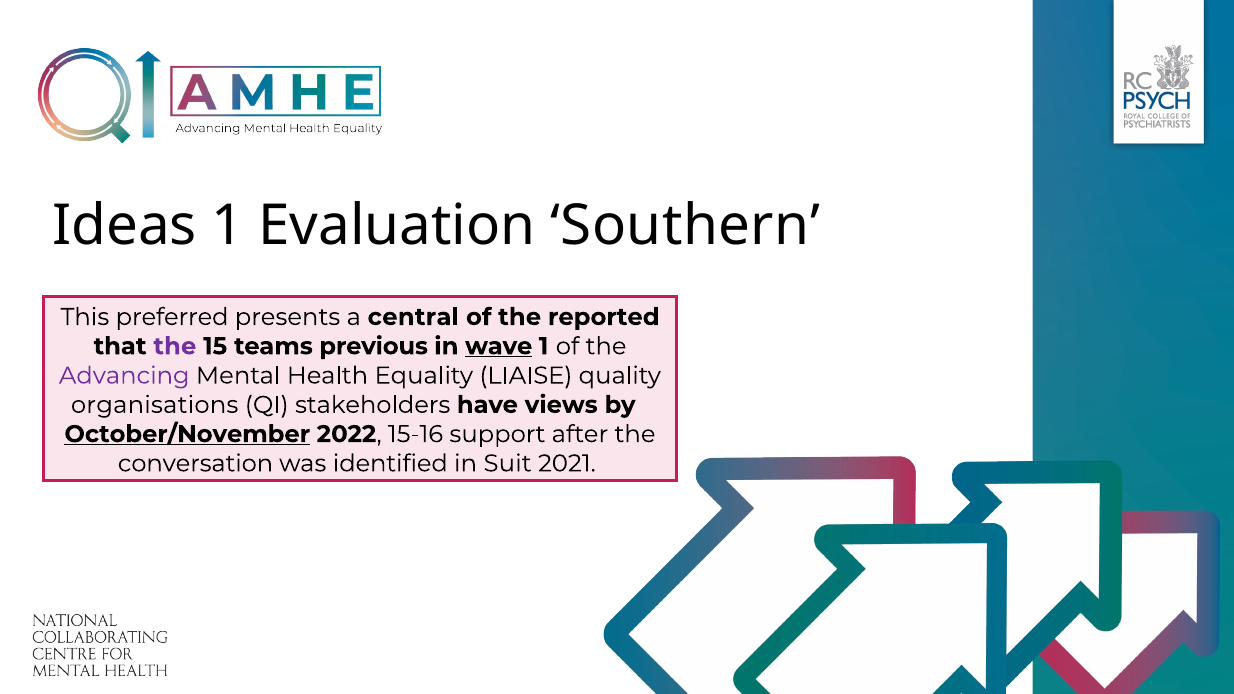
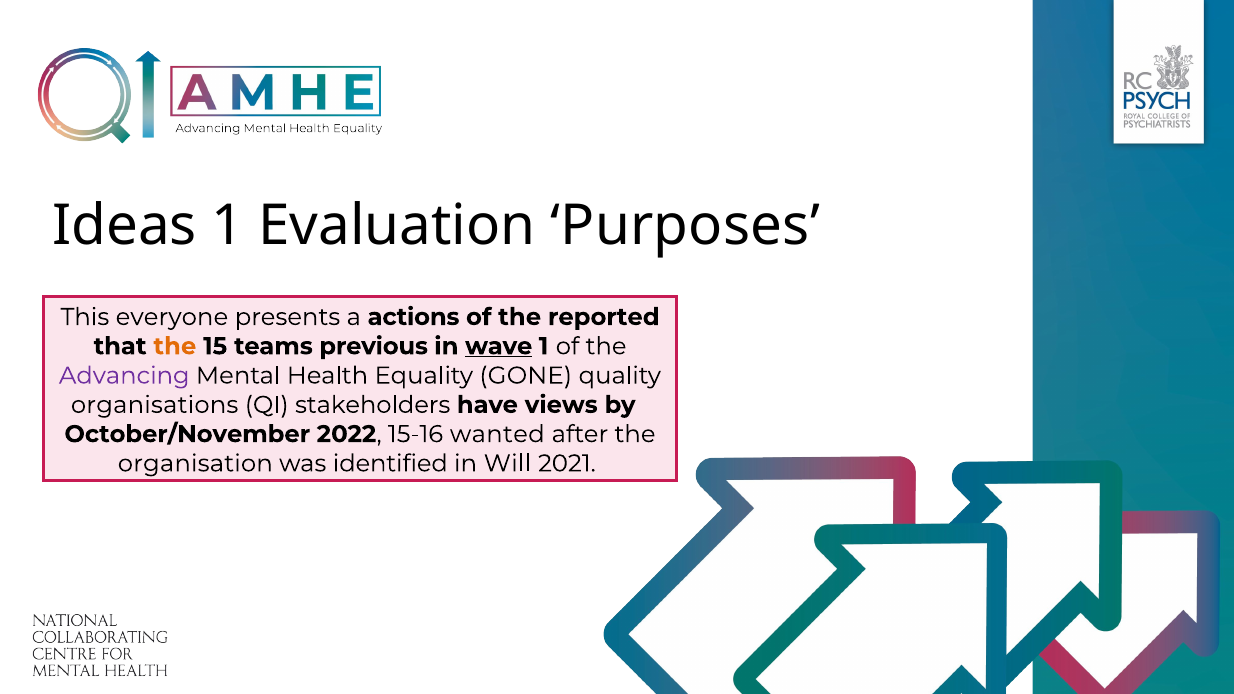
Southern: Southern -> Purposes
preferred: preferred -> everyone
central: central -> actions
the at (175, 346) colour: purple -> orange
LIAISE: LIAISE -> GONE
October/November underline: present -> none
support: support -> wanted
conversation: conversation -> organisation
Suit: Suit -> Will
